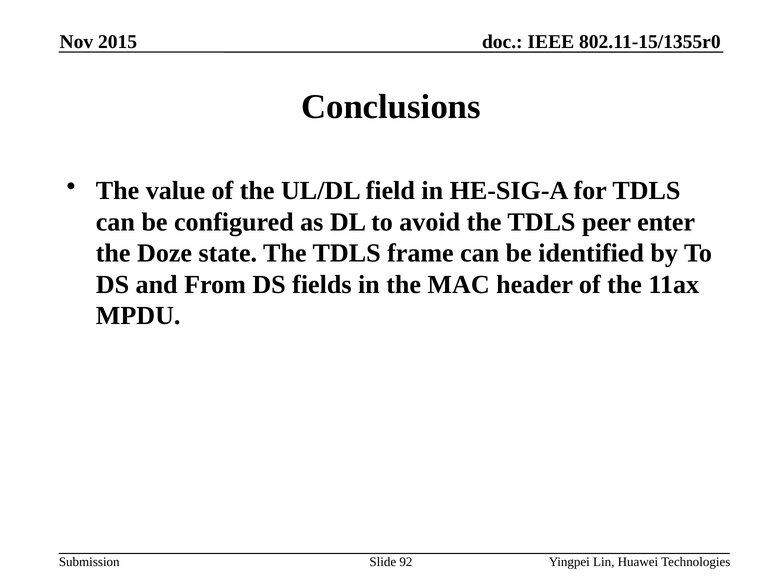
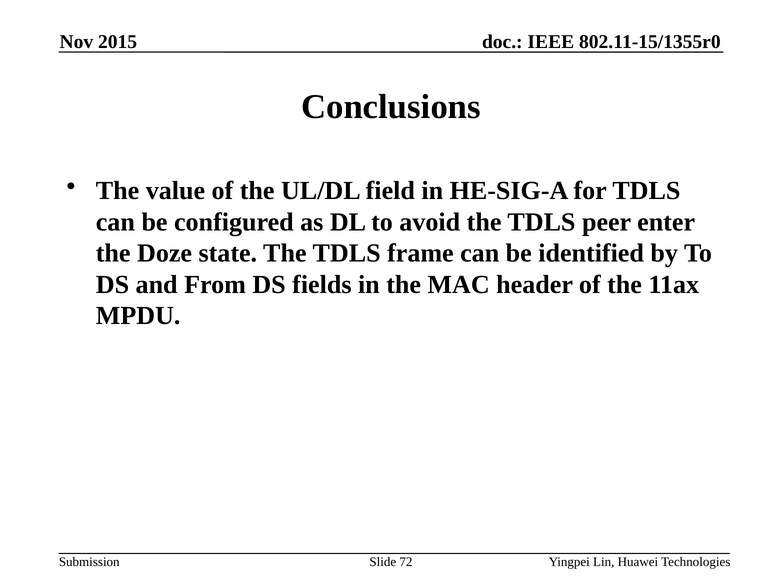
92: 92 -> 72
